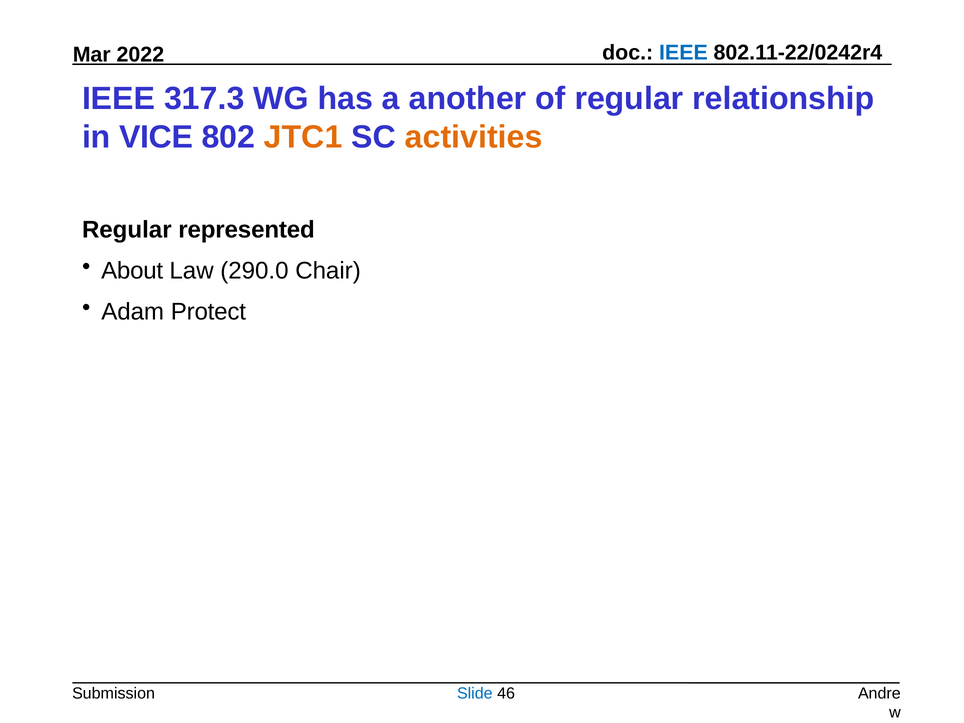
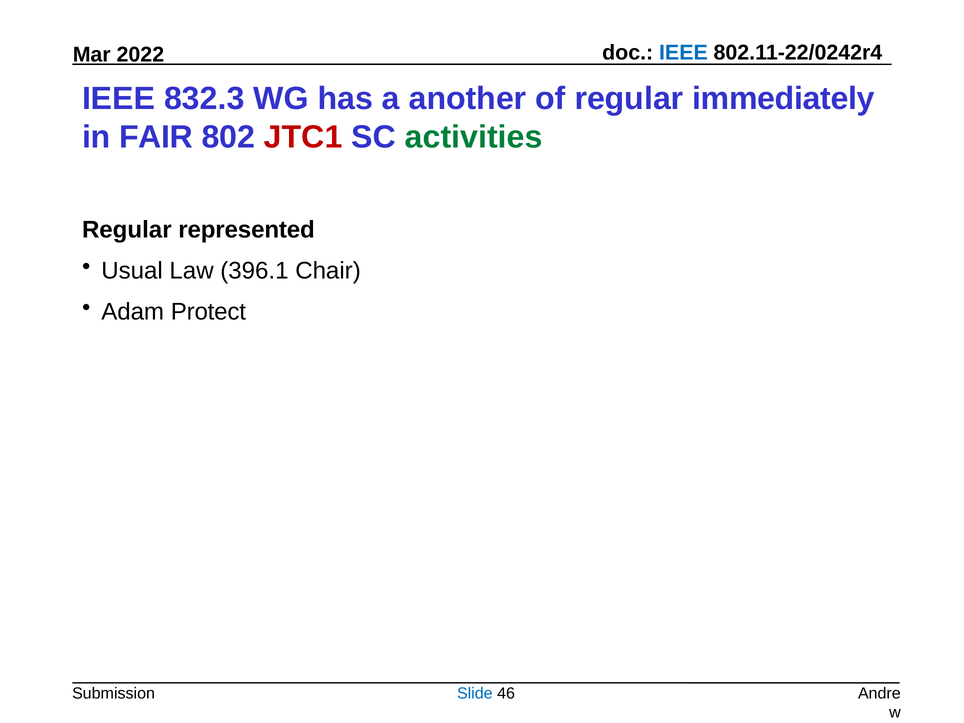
317.3: 317.3 -> 832.3
relationship: relationship -> immediately
VICE: VICE -> FAIR
JTC1 colour: orange -> red
activities colour: orange -> green
About: About -> Usual
290.0: 290.0 -> 396.1
